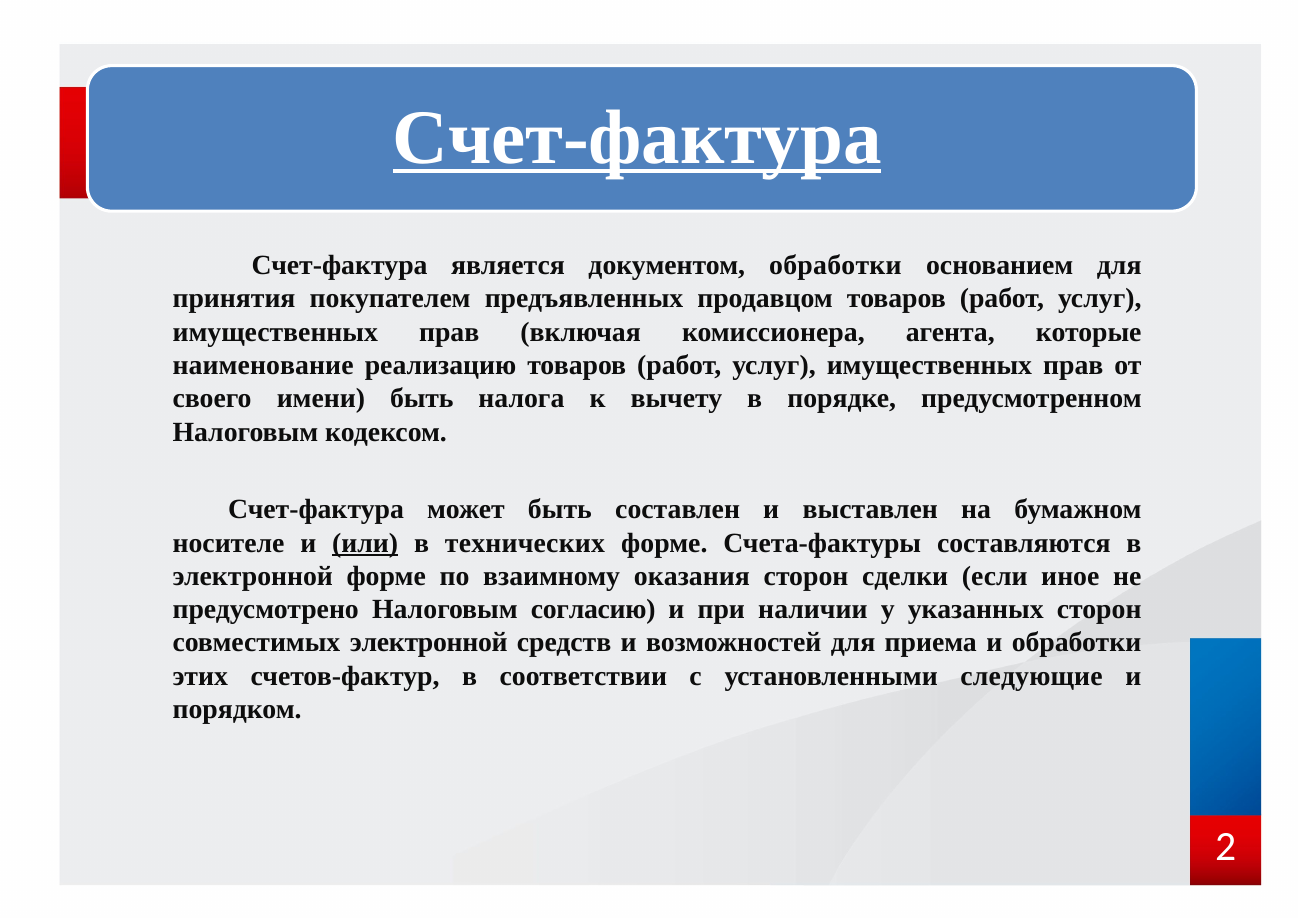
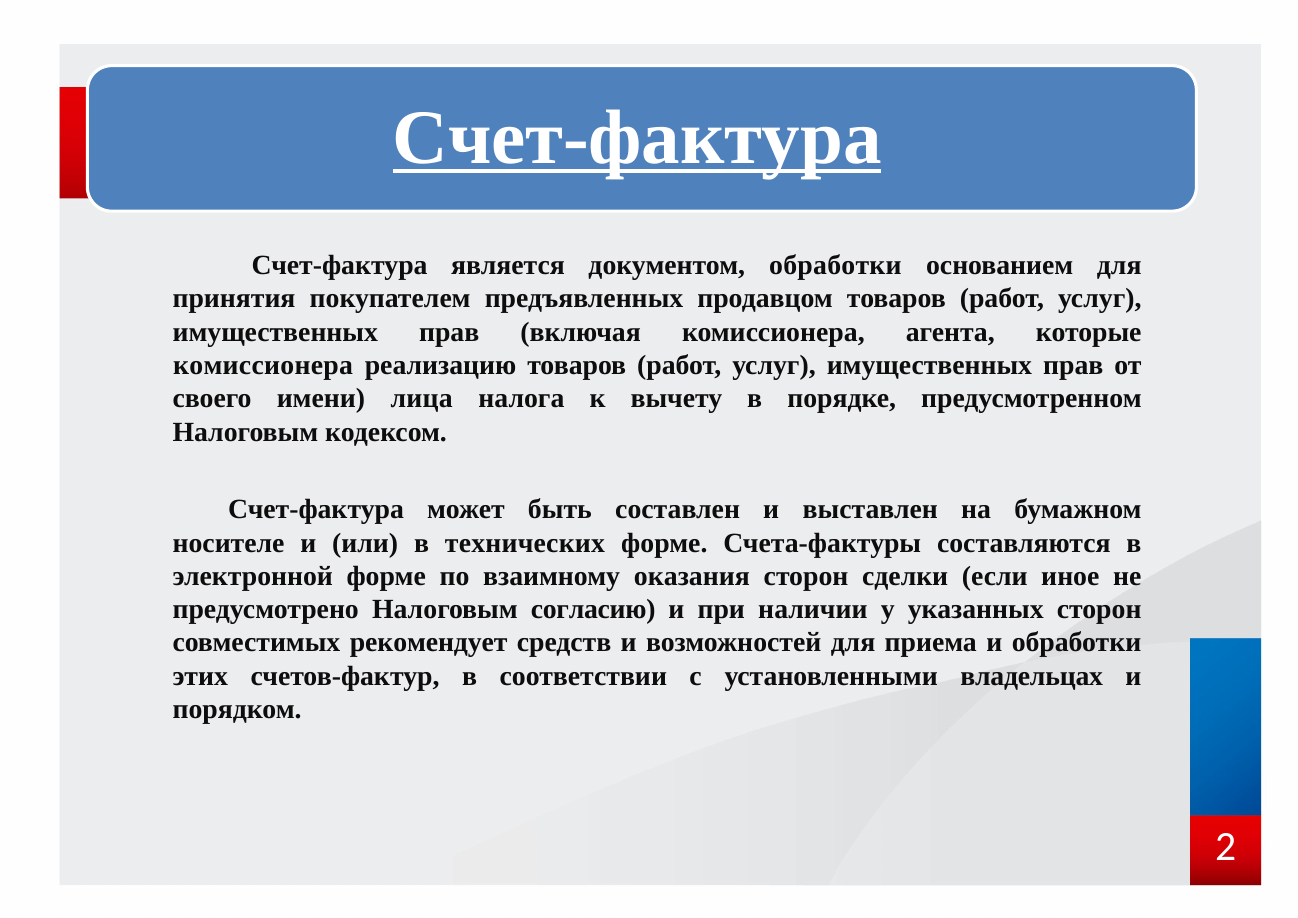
наименование at (263, 365): наименование -> комиссионера
имени быть: быть -> лица
или underline: present -> none
совместимых электронной: электронной -> рекомендует
следующие: следующие -> владельцах
